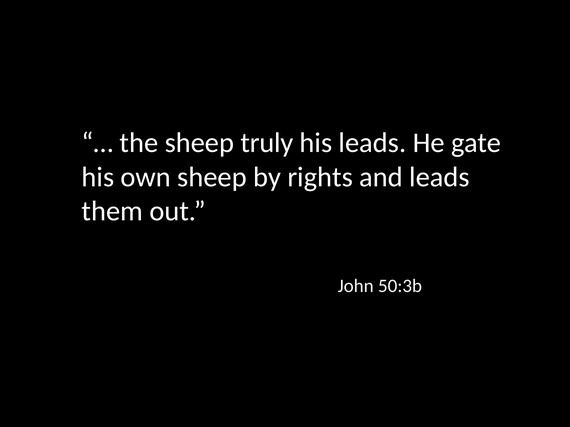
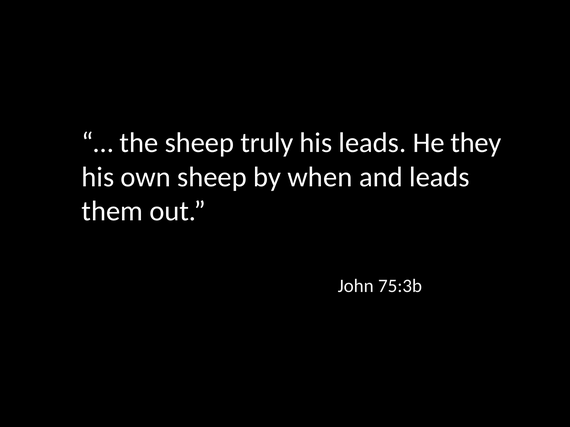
gate: gate -> they
rights: rights -> when
50:3b: 50:3b -> 75:3b
